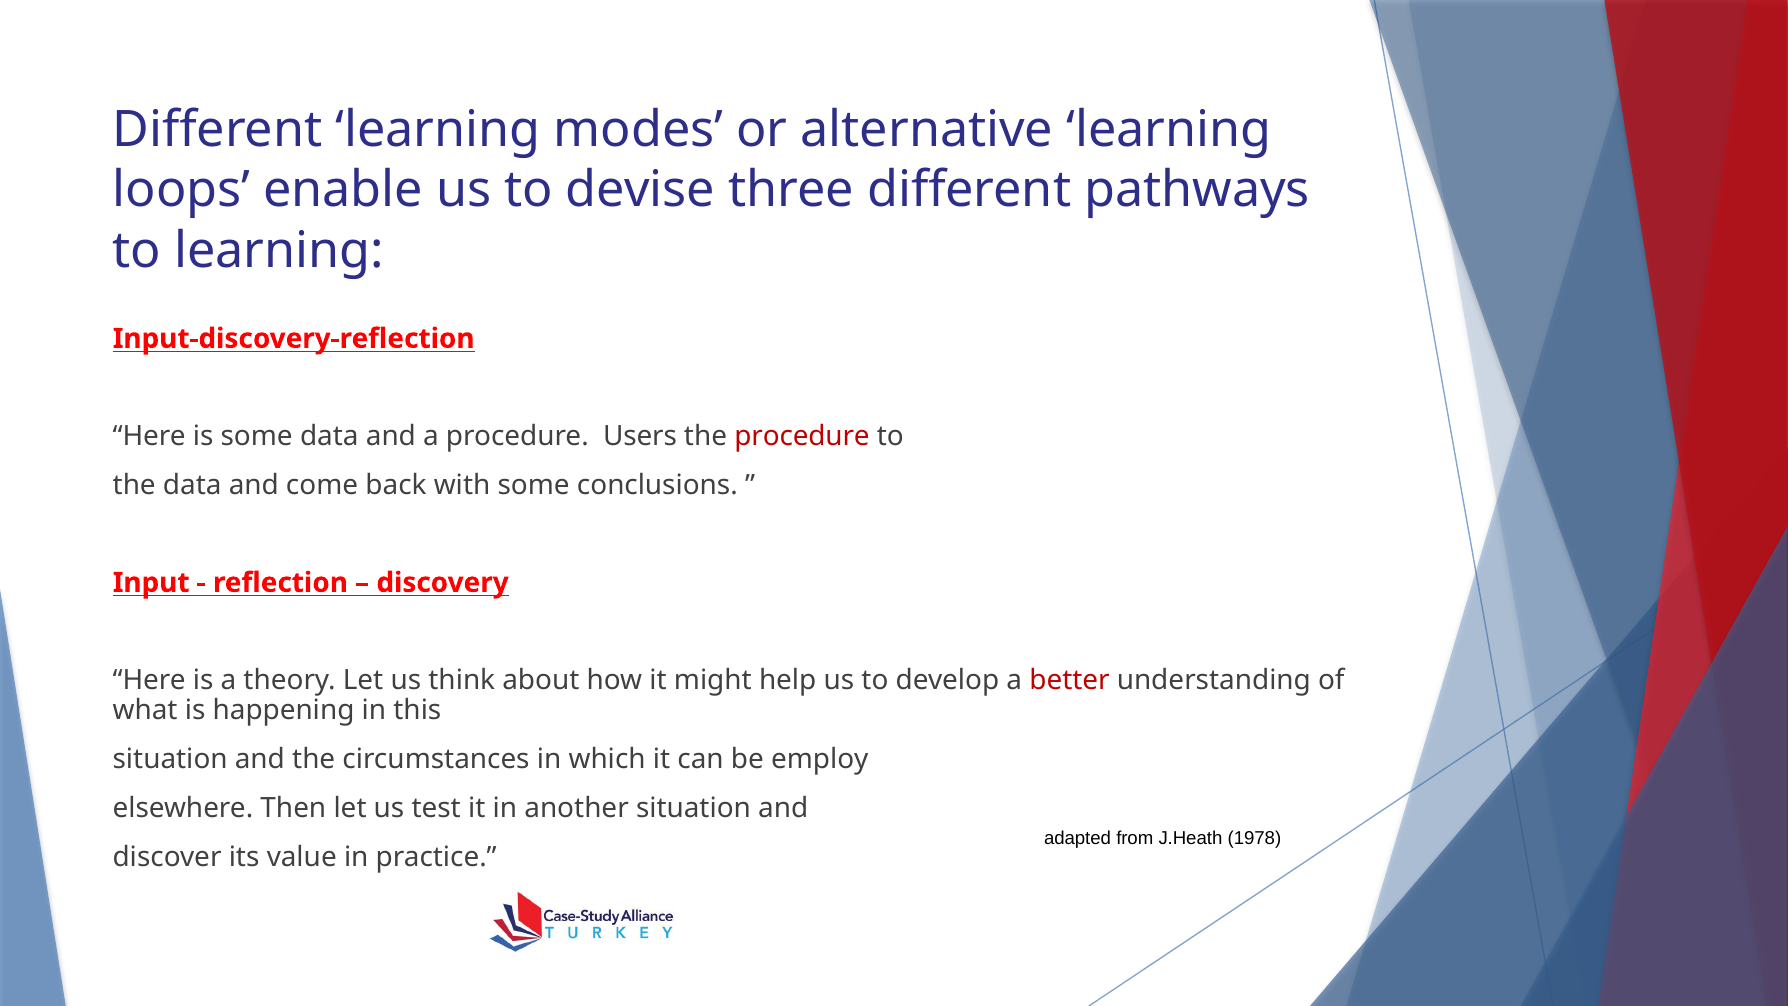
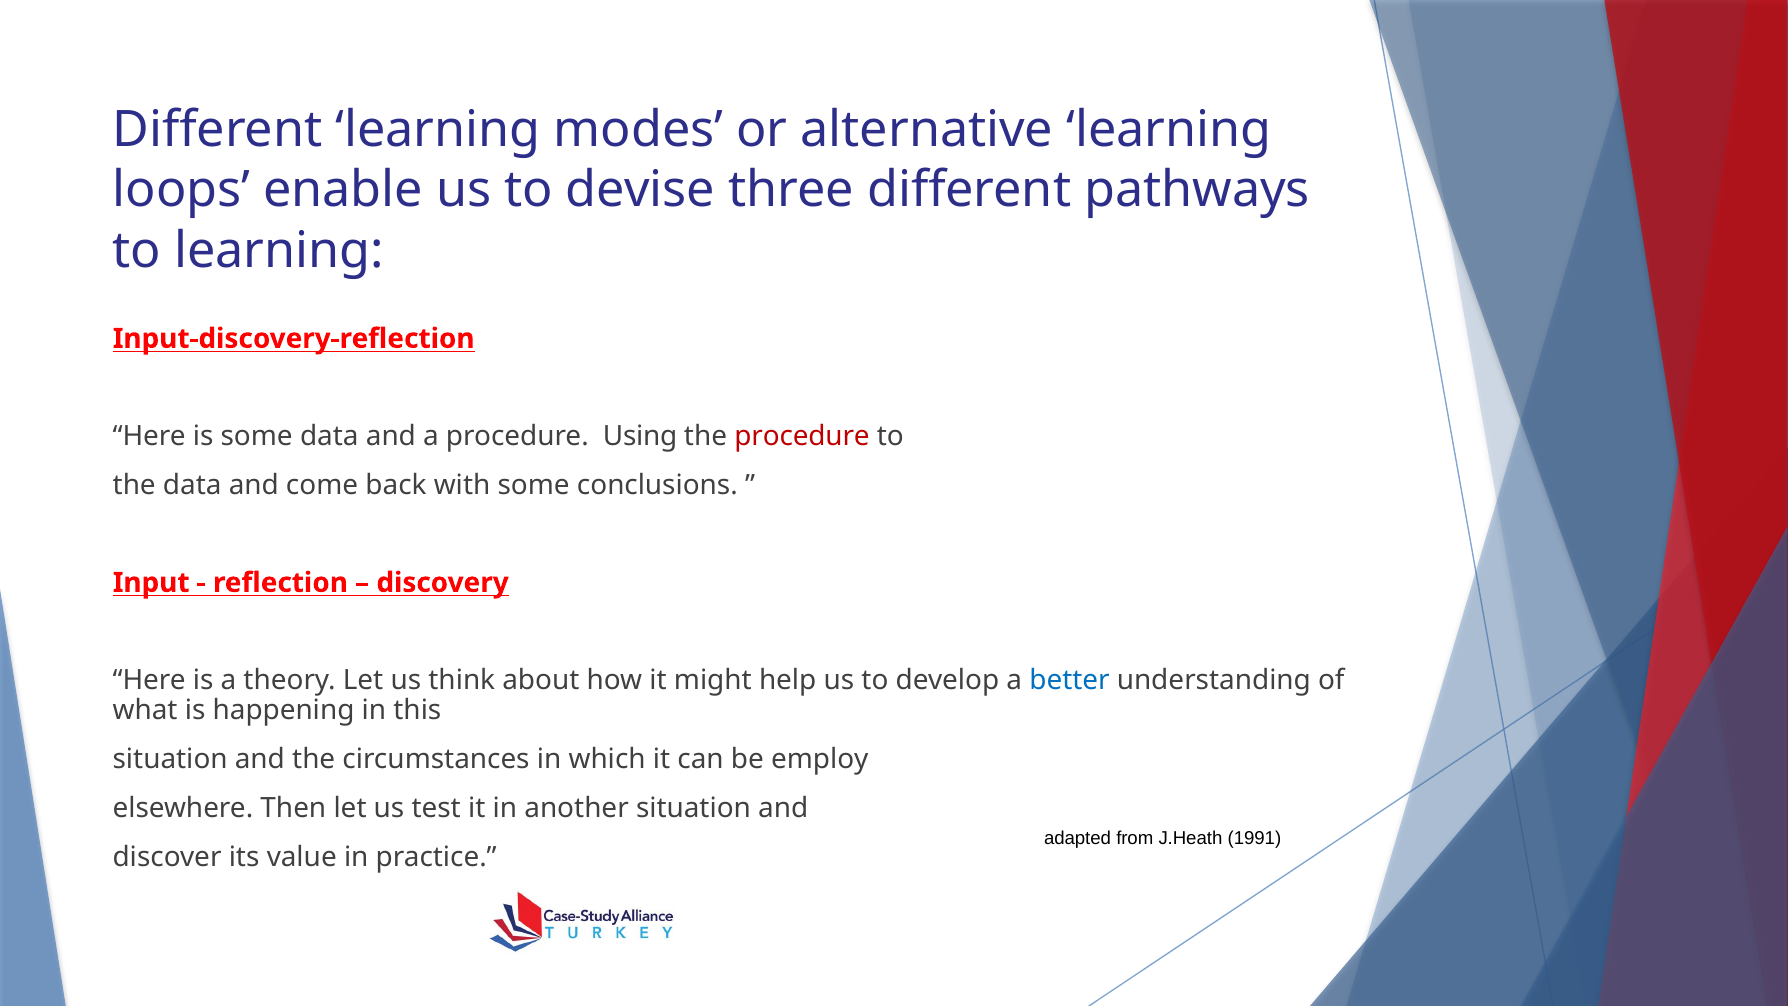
Users: Users -> Using
better colour: red -> blue
1978: 1978 -> 1991
